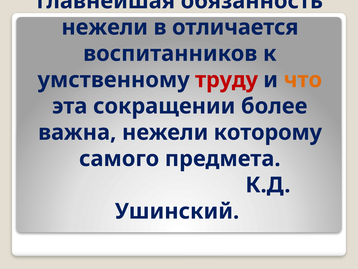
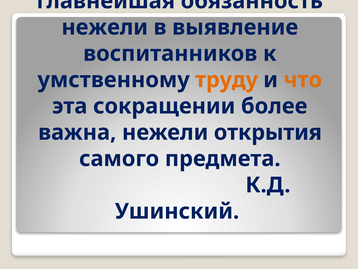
отличается: отличается -> выявление
труду colour: red -> orange
которому: которому -> открытия
